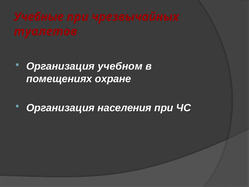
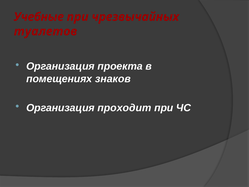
учебном: учебном -> проекта
охране: охране -> знаков
населения: населения -> проходит
